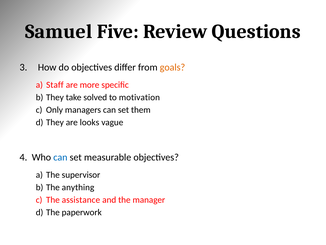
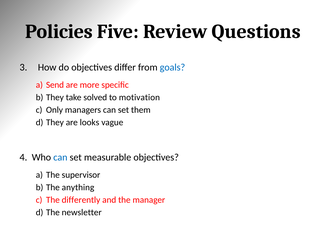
Samuel: Samuel -> Policies
goals colour: orange -> blue
Staff: Staff -> Send
assistance: assistance -> differently
paperwork: paperwork -> newsletter
